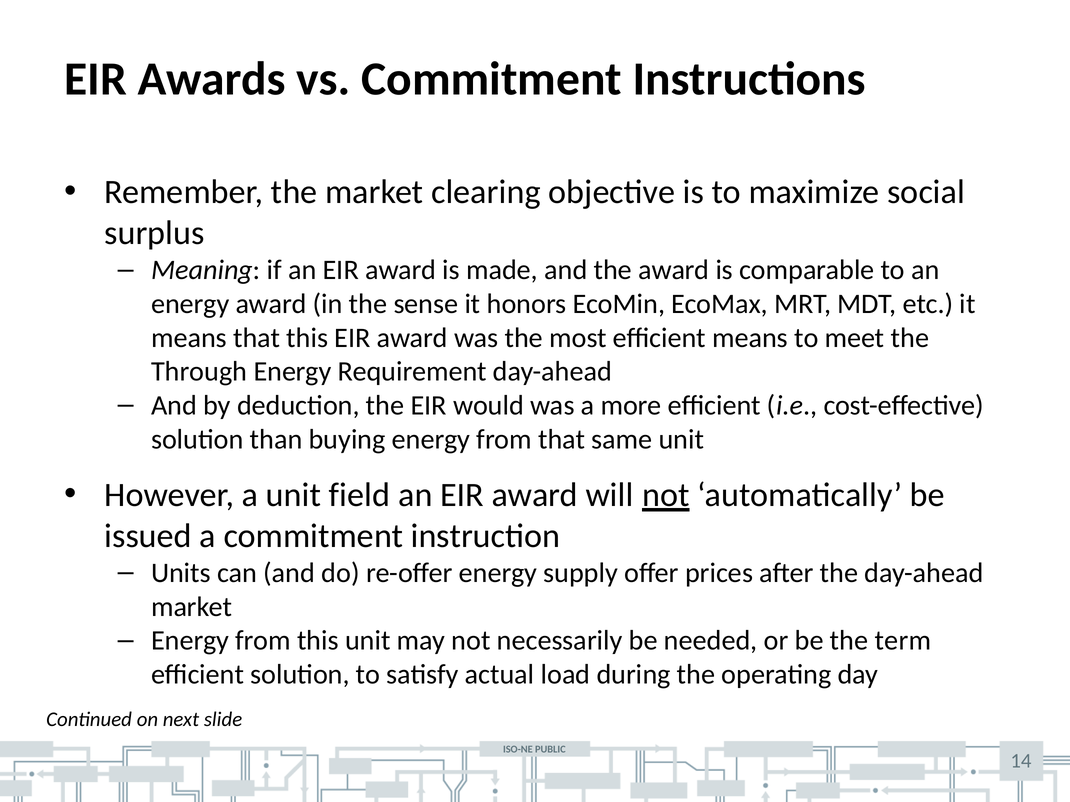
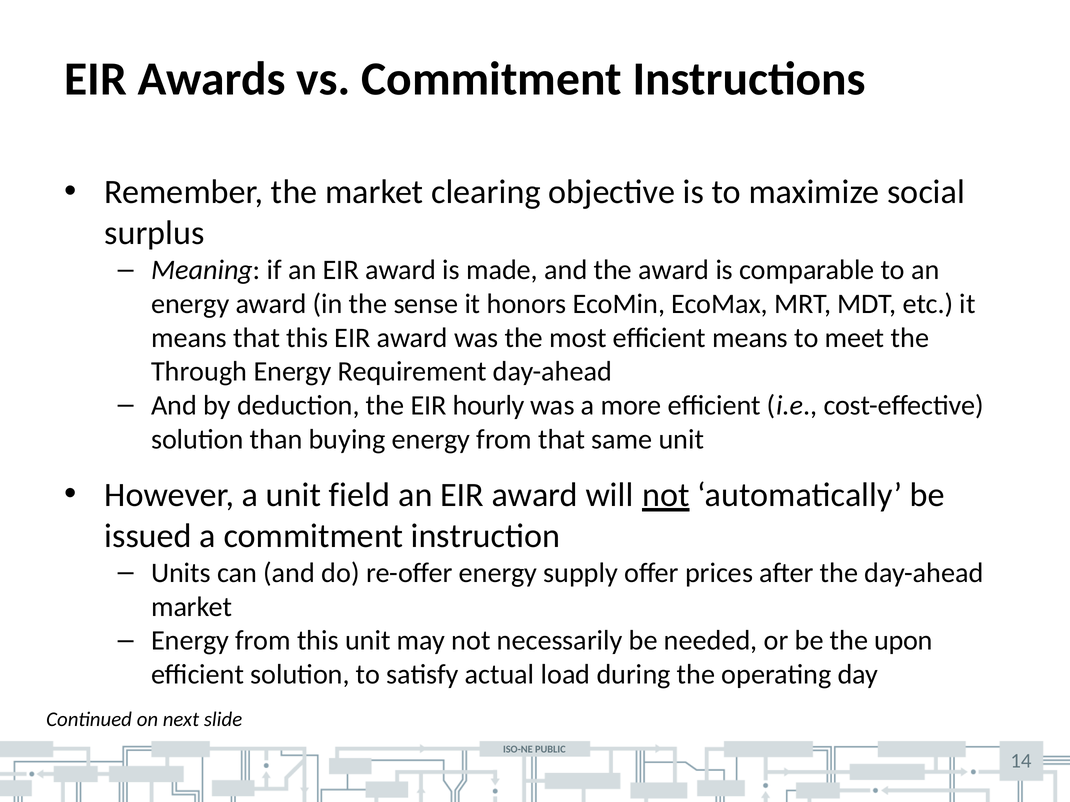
would: would -> hourly
term: term -> upon
